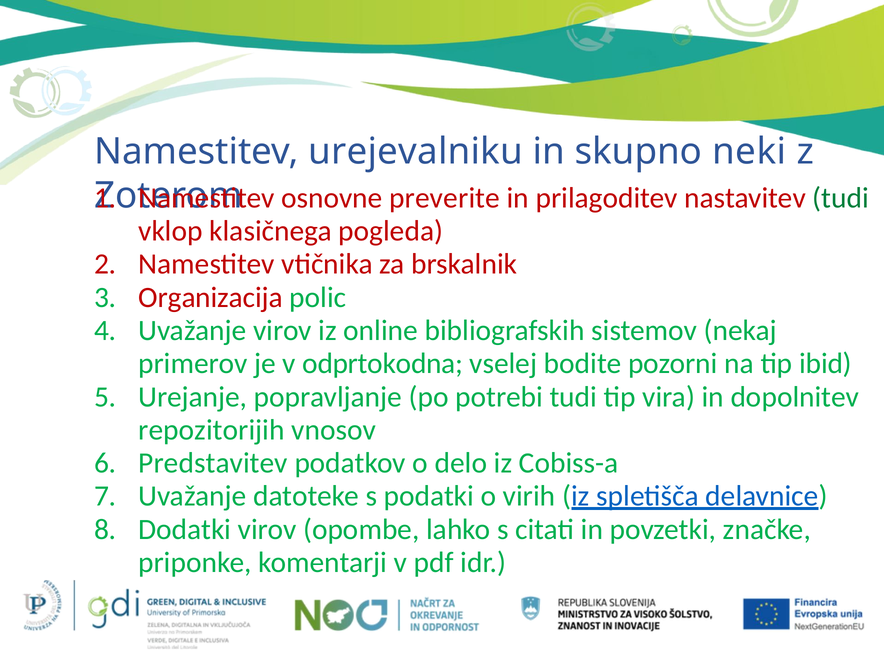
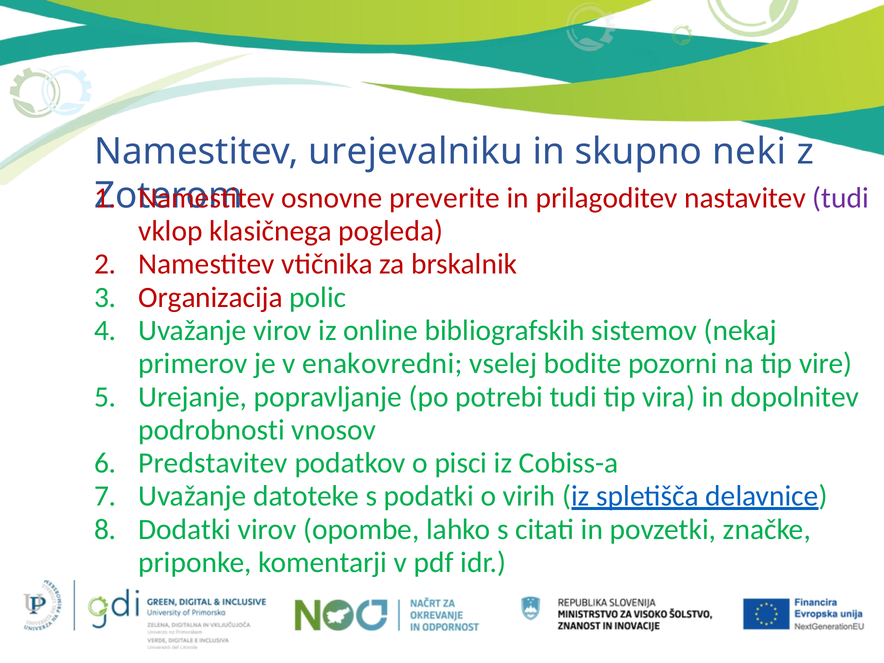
tudi at (841, 198) colour: green -> purple
odprtokodna: odprtokodna -> enakovredni
ibid: ibid -> vire
repozitorijih: repozitorijih -> podrobnosti
delo: delo -> pisci
